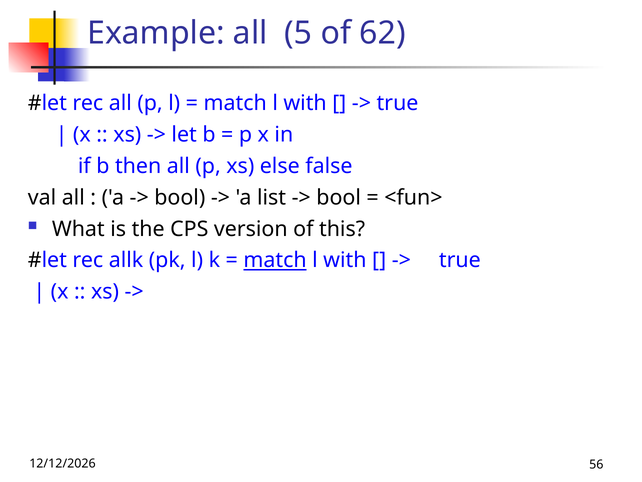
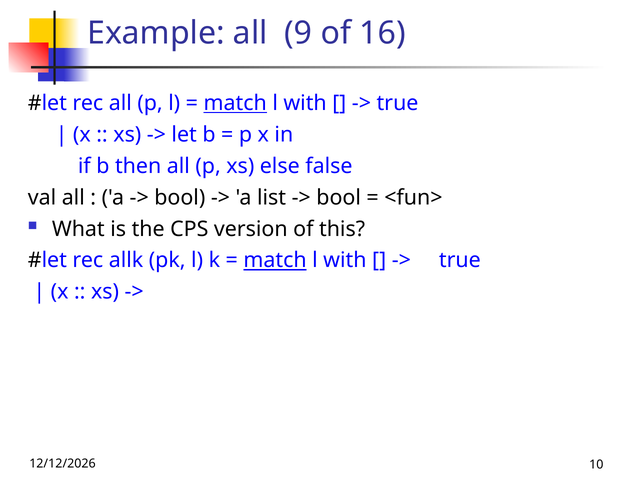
5: 5 -> 9
62: 62 -> 16
match at (235, 103) underline: none -> present
56: 56 -> 10
